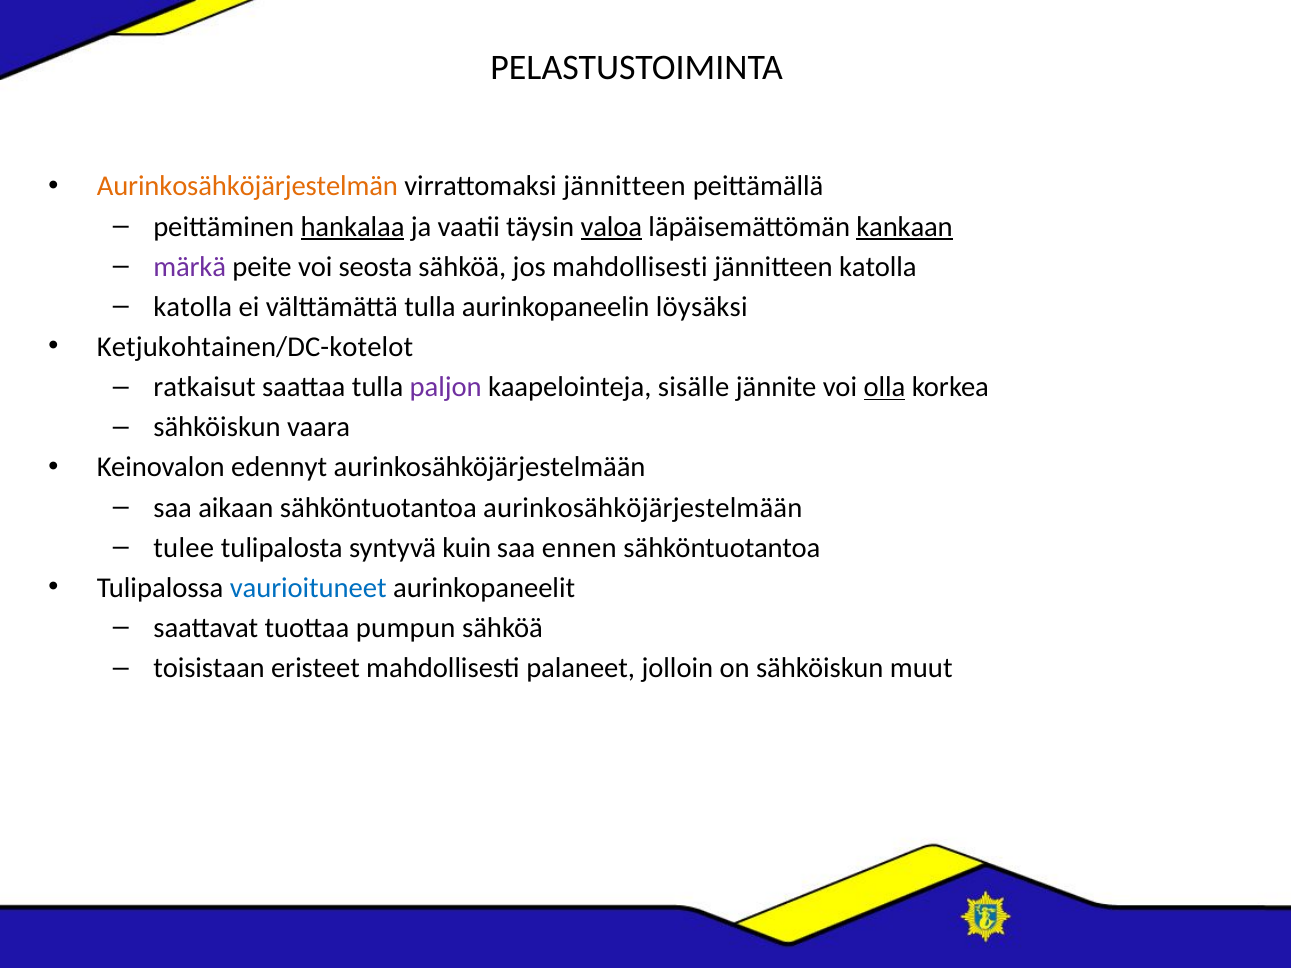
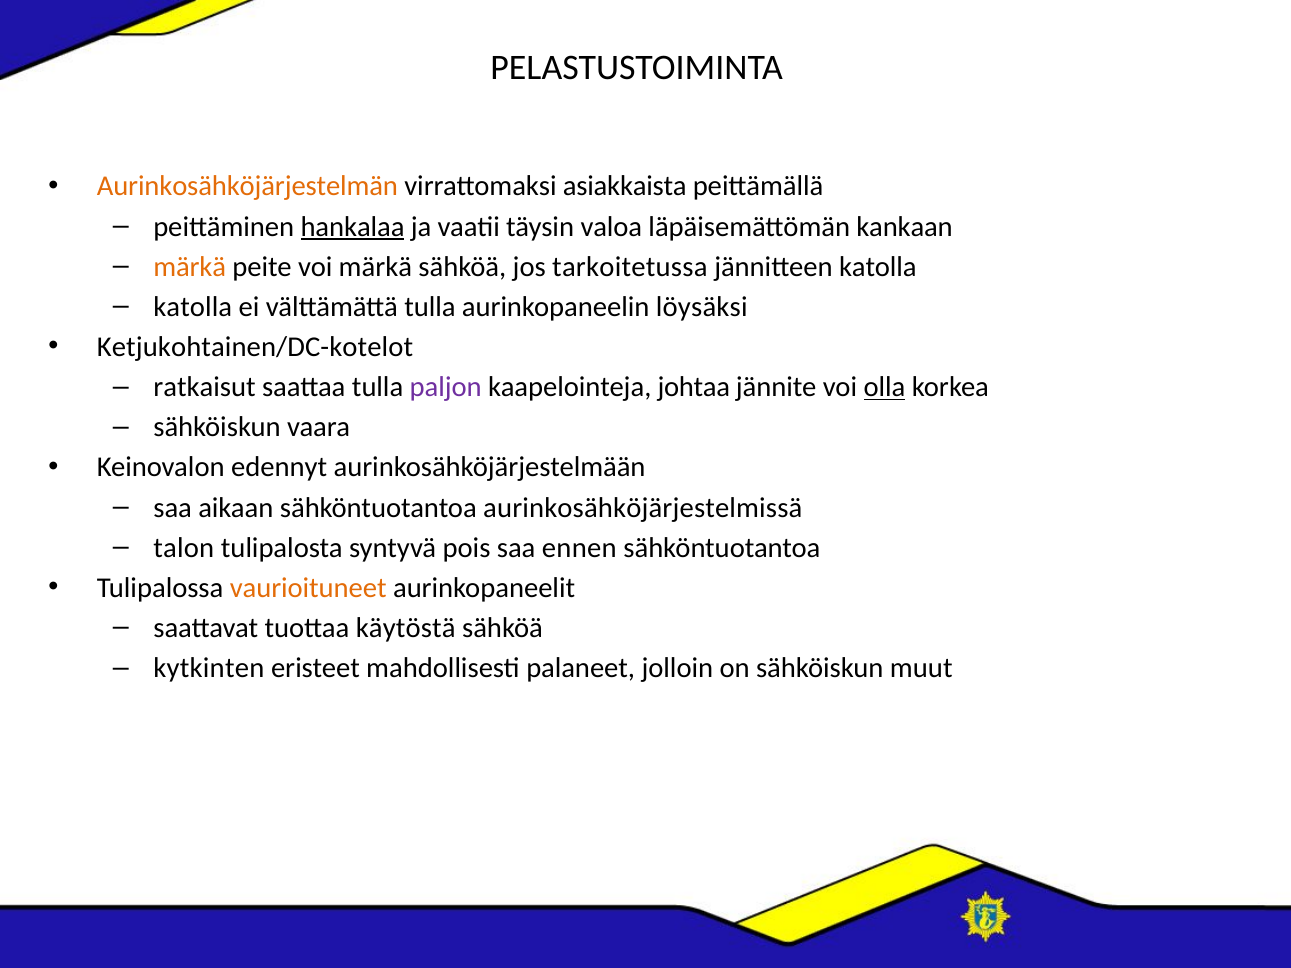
virrattomaksi jännitteen: jännitteen -> asiakkaista
valoa underline: present -> none
kankaan underline: present -> none
märkä at (190, 267) colour: purple -> orange
voi seosta: seosta -> märkä
jos mahdollisesti: mahdollisesti -> tarkoitetussa
sisälle: sisälle -> johtaa
sähköntuotantoa aurinkosähköjärjestelmään: aurinkosähköjärjestelmään -> aurinkosähköjärjestelmissä
tulee: tulee -> talon
kuin: kuin -> pois
vaurioituneet colour: blue -> orange
pumpun: pumpun -> käytöstä
toisistaan: toisistaan -> kytkinten
